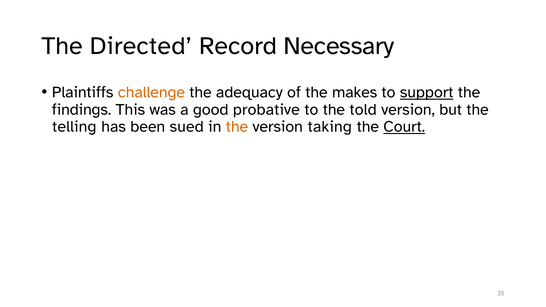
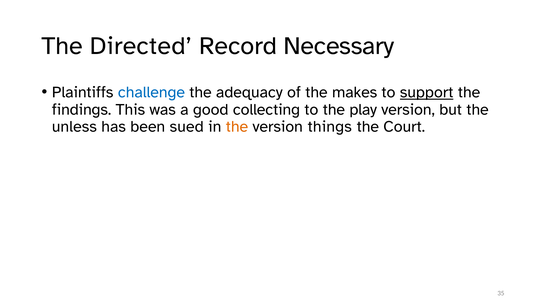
challenge colour: orange -> blue
probative: probative -> collecting
told: told -> play
telling: telling -> unless
taking: taking -> things
Court underline: present -> none
